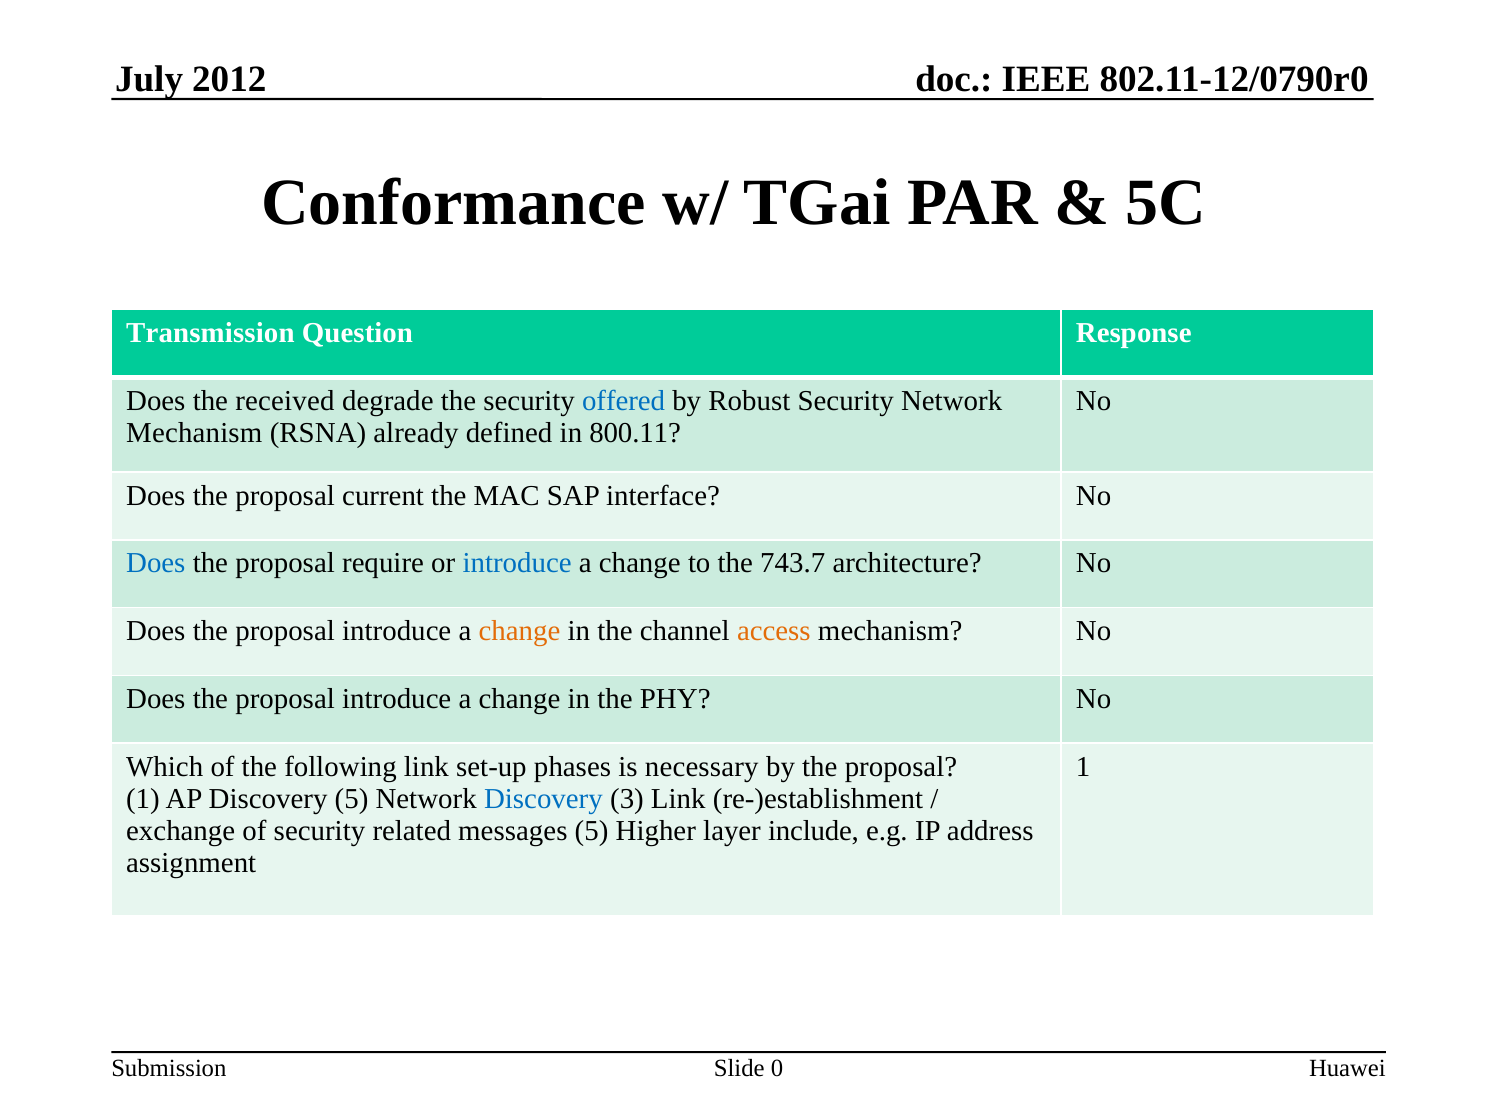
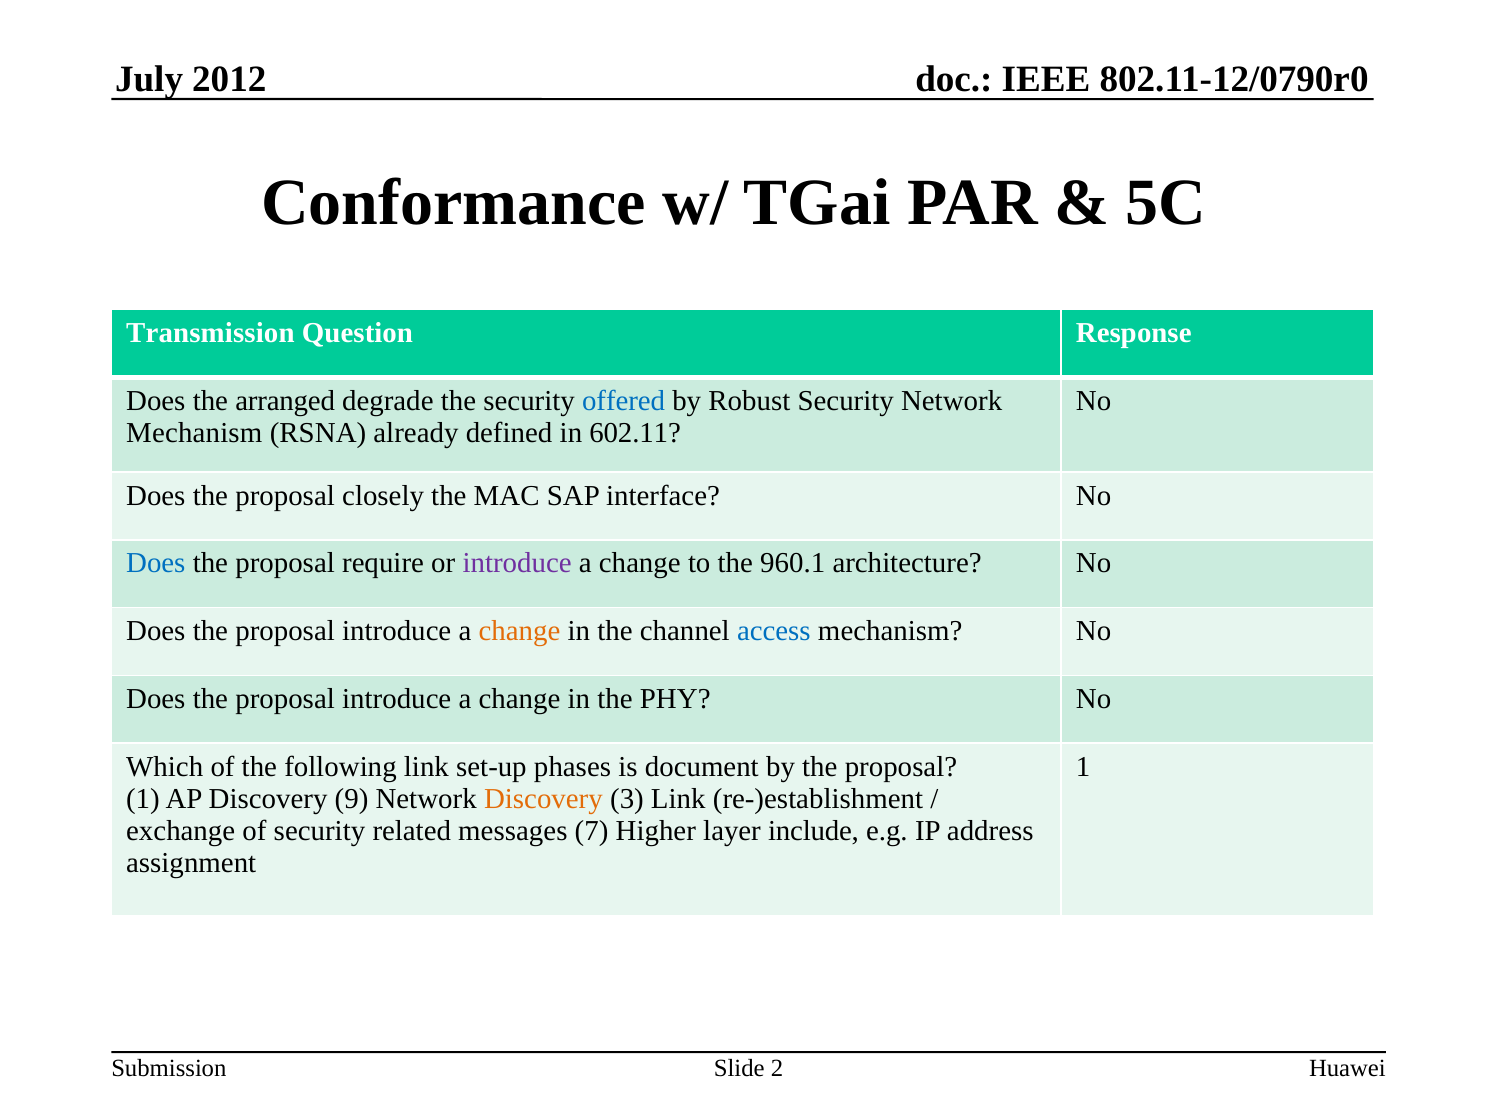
received: received -> arranged
800.11: 800.11 -> 602.11
current: current -> closely
introduce at (517, 563) colour: blue -> purple
743.7: 743.7 -> 960.1
access colour: orange -> blue
necessary: necessary -> document
Discovery 5: 5 -> 9
Discovery at (543, 799) colour: blue -> orange
messages 5: 5 -> 7
0: 0 -> 2
